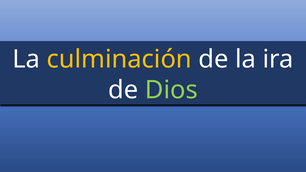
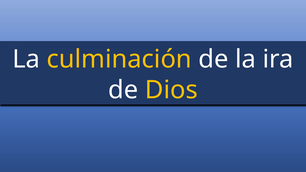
Dios colour: light green -> yellow
